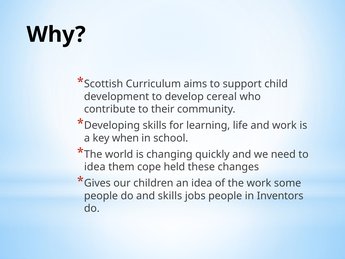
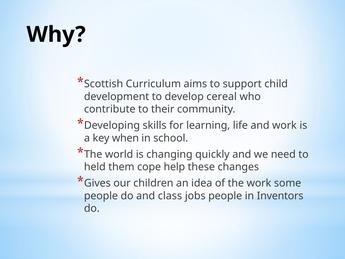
idea at (95, 167): idea -> held
held: held -> help
and skills: skills -> class
